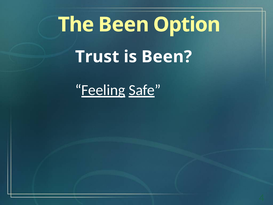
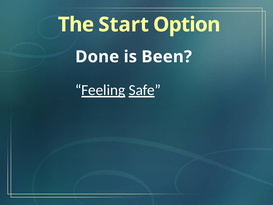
The Been: Been -> Start
Trust: Trust -> Done
